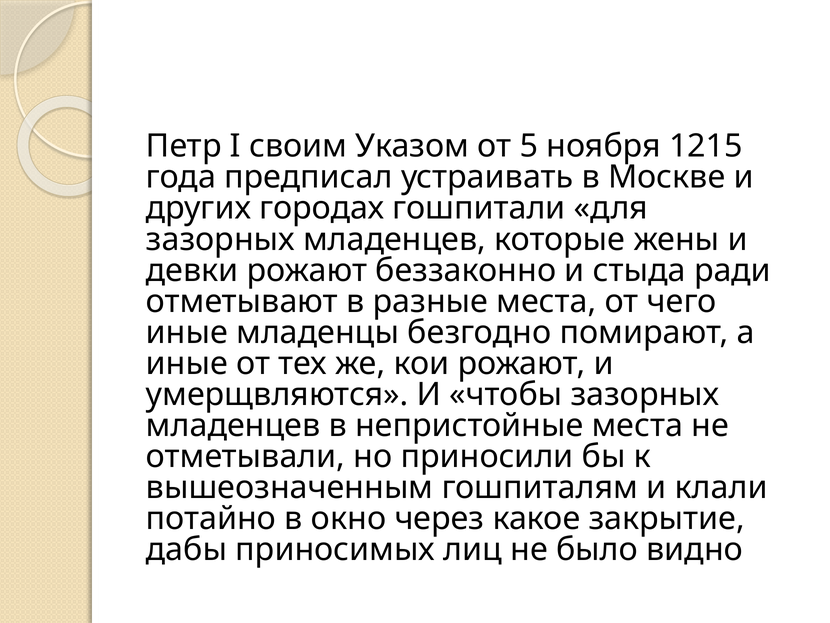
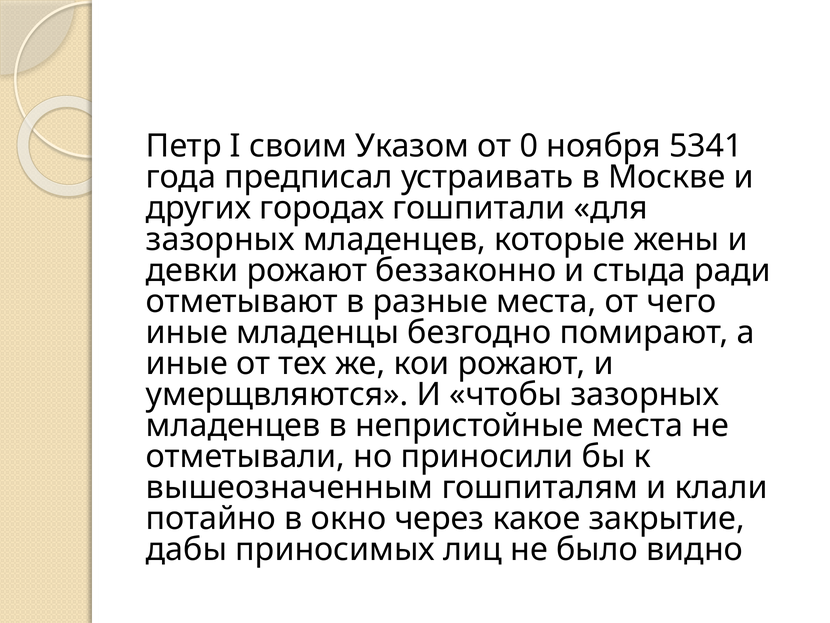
5: 5 -> 0
1215: 1215 -> 5341
